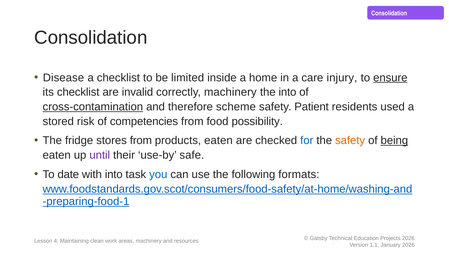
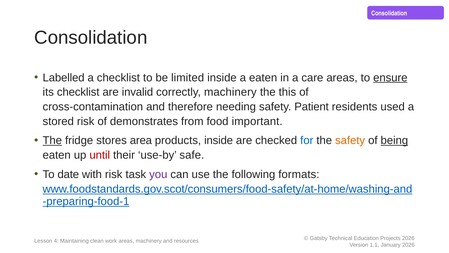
Disease: Disease -> Labelled
a home: home -> eaten
care injury: injury -> areas
the into: into -> this
cross-contamination underline: present -> none
scheme: scheme -> needing
competencies: competencies -> demonstrates
possibility: possibility -> important
The at (52, 140) underline: none -> present
stores from: from -> area
products eaten: eaten -> inside
until colour: purple -> red
with into: into -> risk
you colour: blue -> purple
